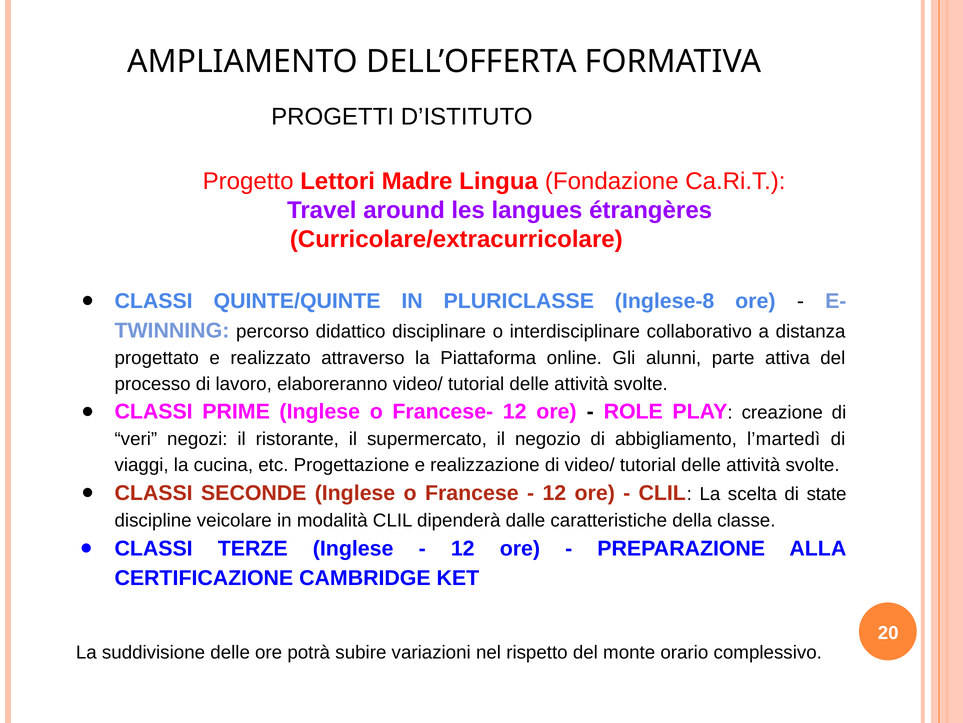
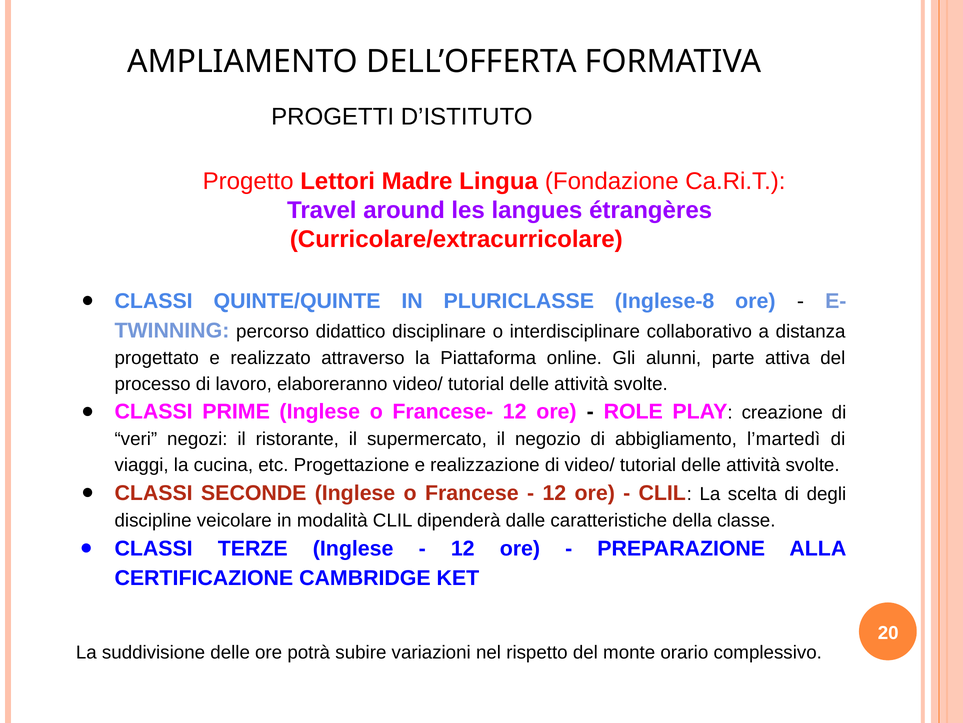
state: state -> degli
